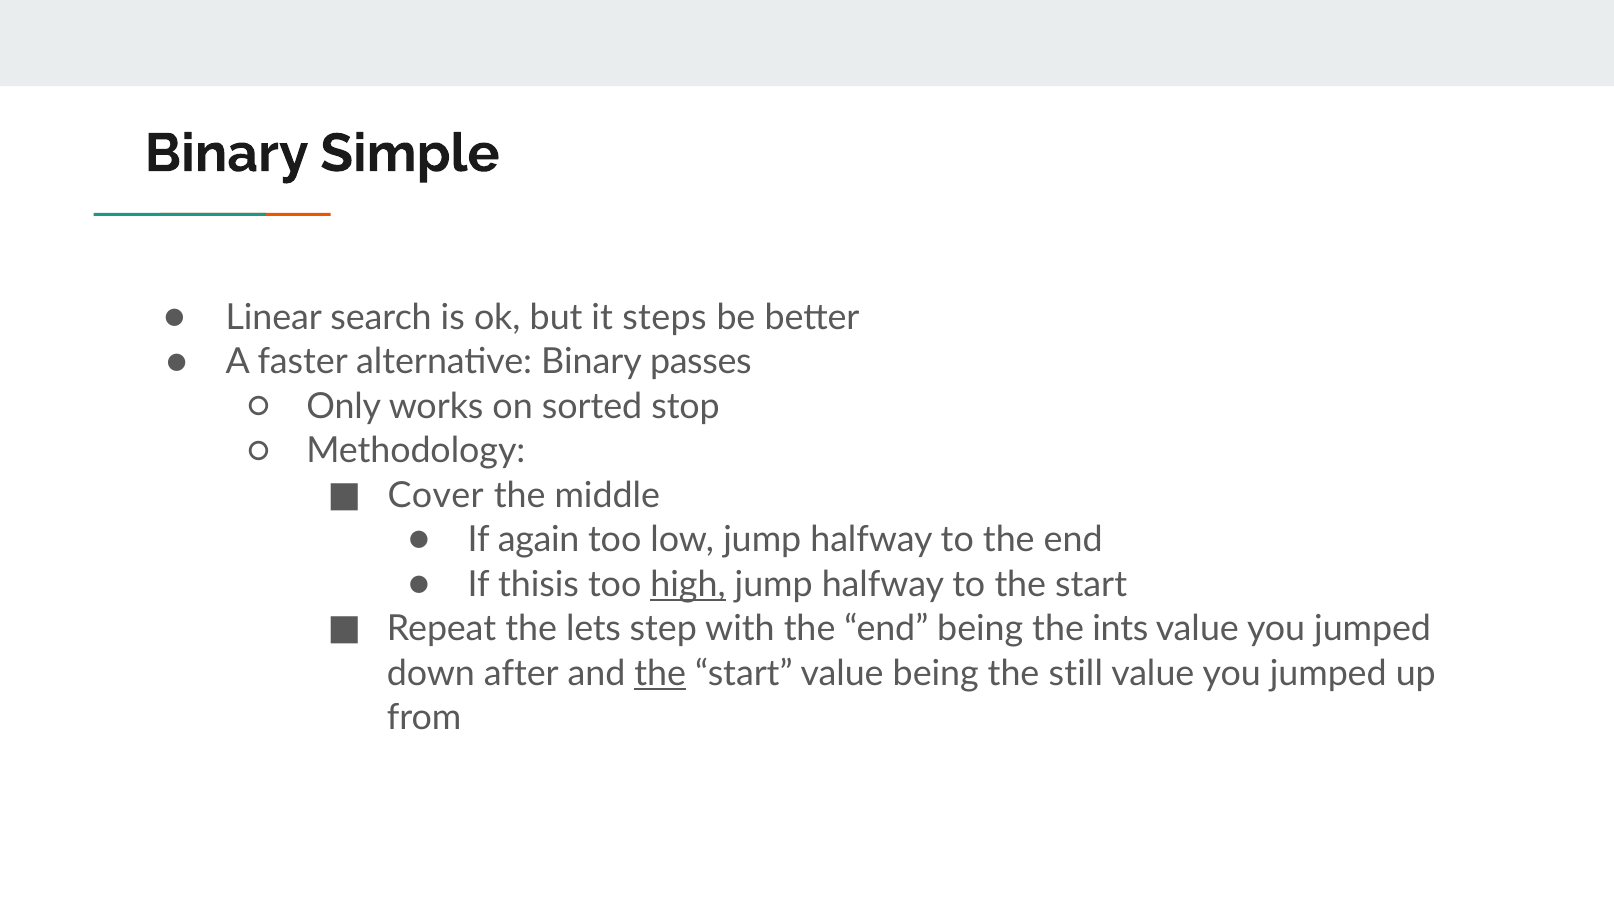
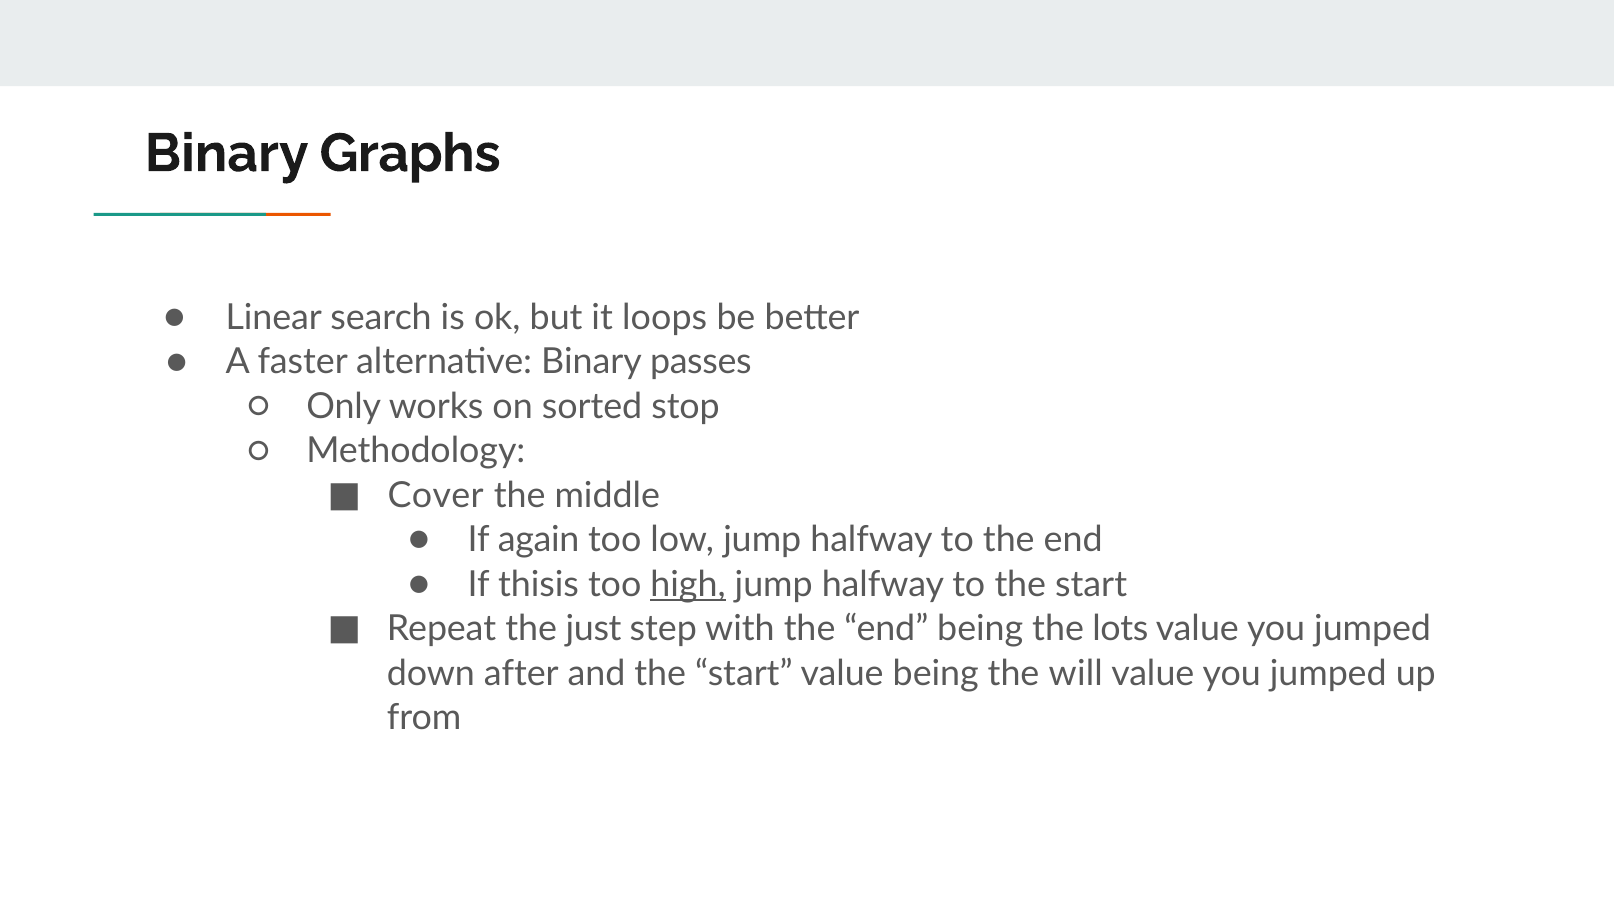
Simple: Simple -> Graphs
steps: steps -> loops
lets: lets -> just
ints: ints -> lots
the at (660, 673) underline: present -> none
still: still -> will
